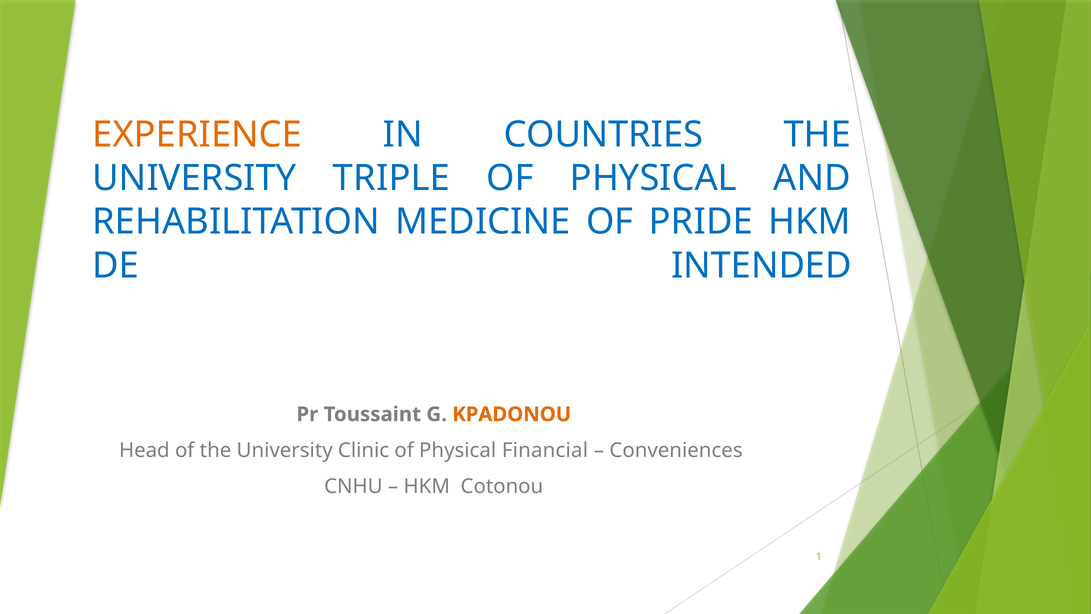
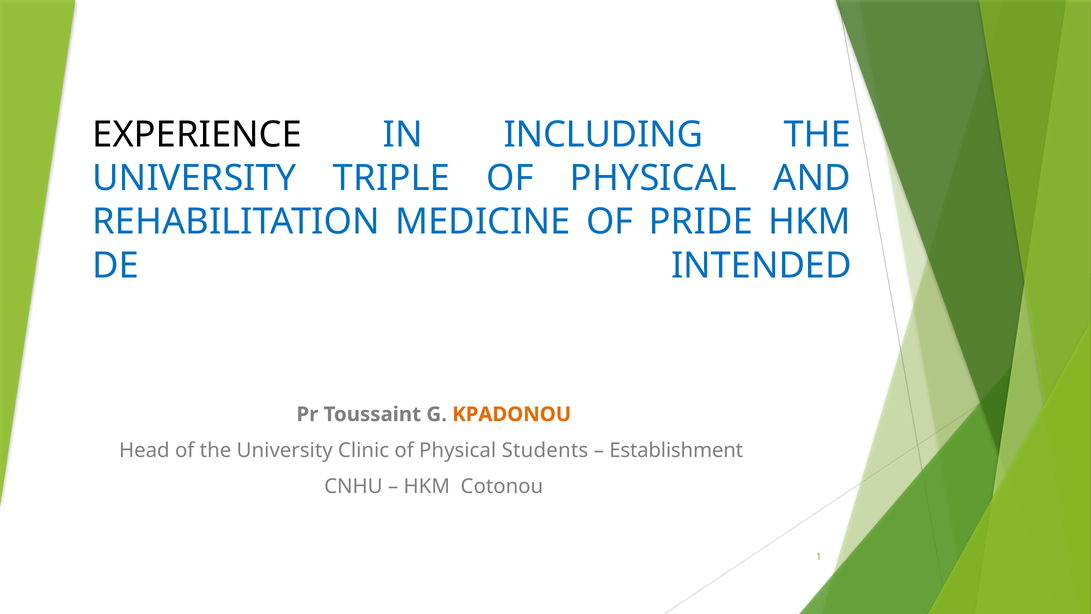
EXPERIENCE colour: orange -> black
COUNTRIES: COUNTRIES -> INCLUDING
Financial: Financial -> Students
Conveniences: Conveniences -> Establishment
